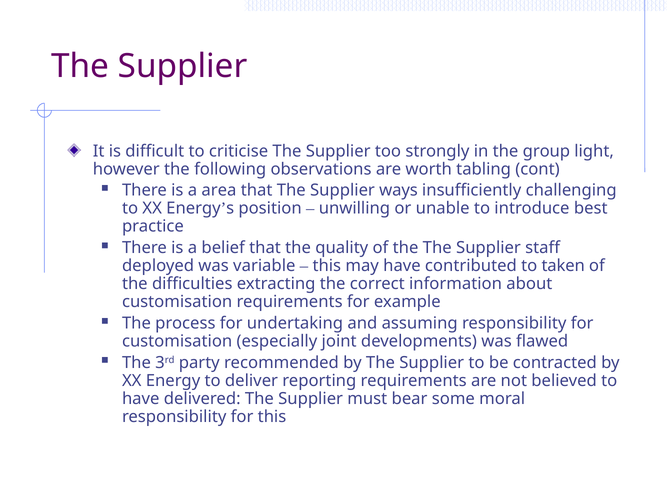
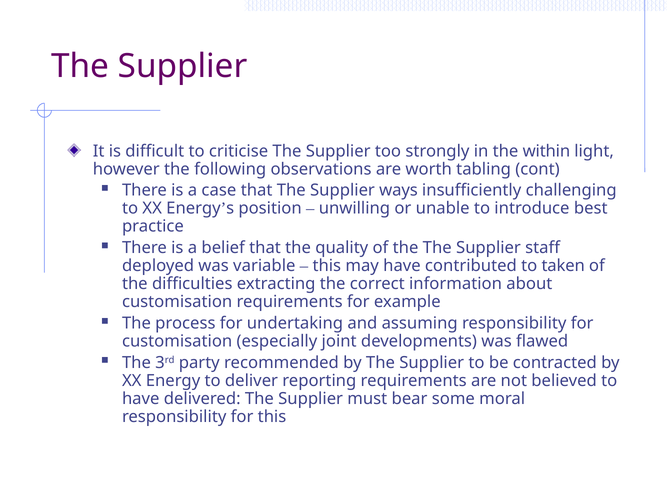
group: group -> within
area: area -> case
